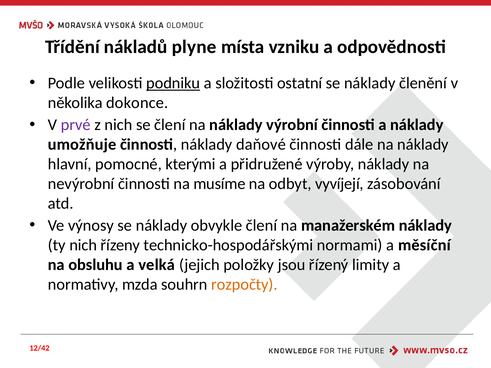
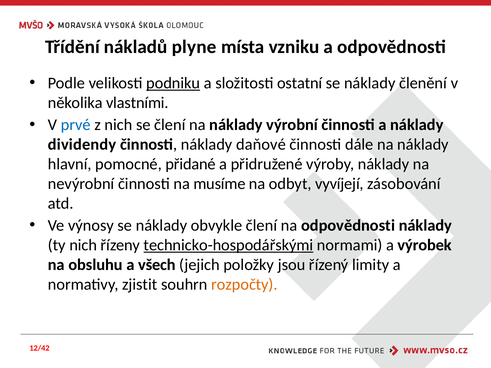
dokonce: dokonce -> vlastními
prvé colour: purple -> blue
umožňuje: umožňuje -> dividendy
kterými: kterými -> přidané
na manažerském: manažerském -> odpovědnosti
technicko-hospodářskými underline: none -> present
měsíční: měsíční -> výrobek
velká: velká -> všech
mzda: mzda -> zjistit
